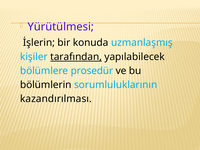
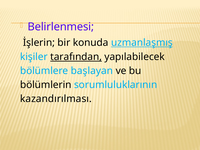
Yürütülmesi: Yürütülmesi -> Belirlenmesi
uzmanlaşmış underline: none -> present
prosedür: prosedür -> başlayan
